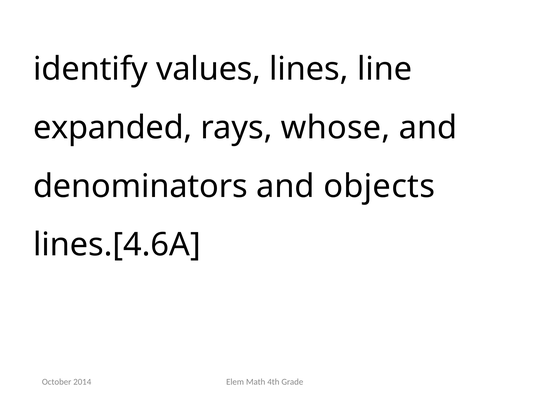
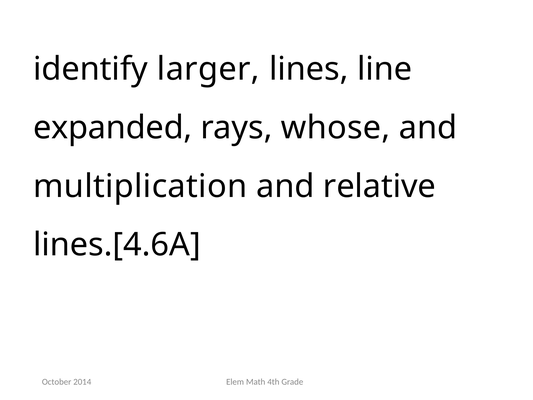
values: values -> larger
denominators: denominators -> multiplication
objects: objects -> relative
